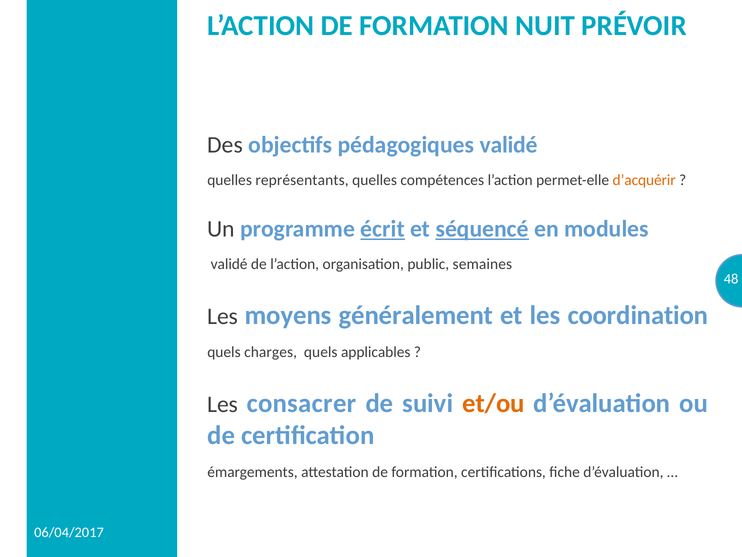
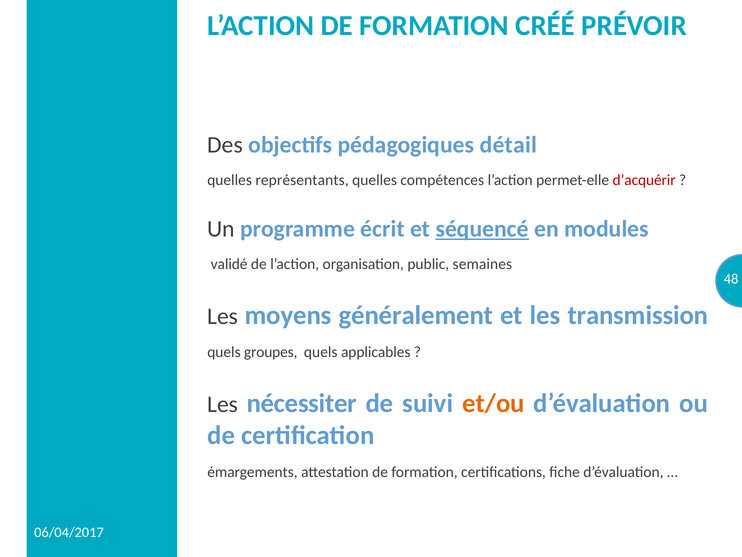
NUIT: NUIT -> CRÉÉ
pédagogiques validé: validé -> détail
d’acquérir colour: orange -> red
écrit underline: present -> none
coordination: coordination -> transmission
charges: charges -> groupes
consacrer: consacrer -> nécessiter
